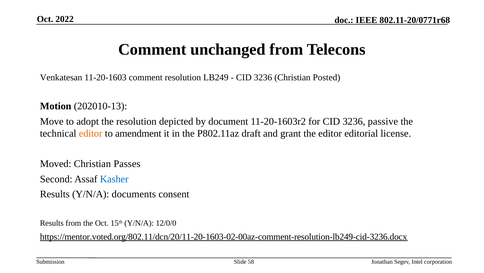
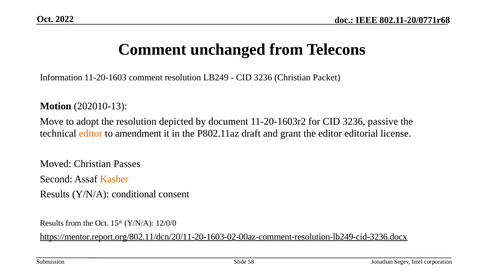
Venkatesan: Venkatesan -> Information
Posted: Posted -> Packet
Kasher colour: blue -> orange
documents: documents -> conditional
https://mentor.voted.org/802.11/dcn/20/11-20-1603-02-00az-comment-resolution-lb249-cid-3236.docx: https://mentor.voted.org/802.11/dcn/20/11-20-1603-02-00az-comment-resolution-lb249-cid-3236.docx -> https://mentor.report.org/802.11/dcn/20/11-20-1603-02-00az-comment-resolution-lb249-cid-3236.docx
